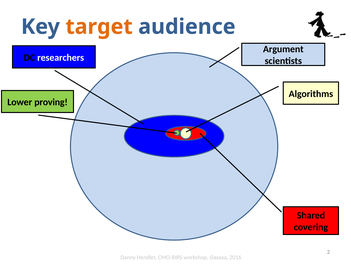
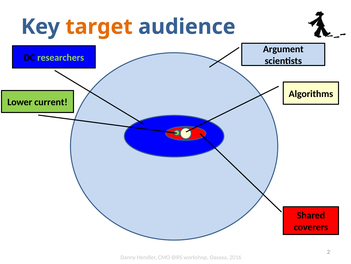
researchers colour: white -> light green
proving: proving -> current
covering: covering -> coverers
